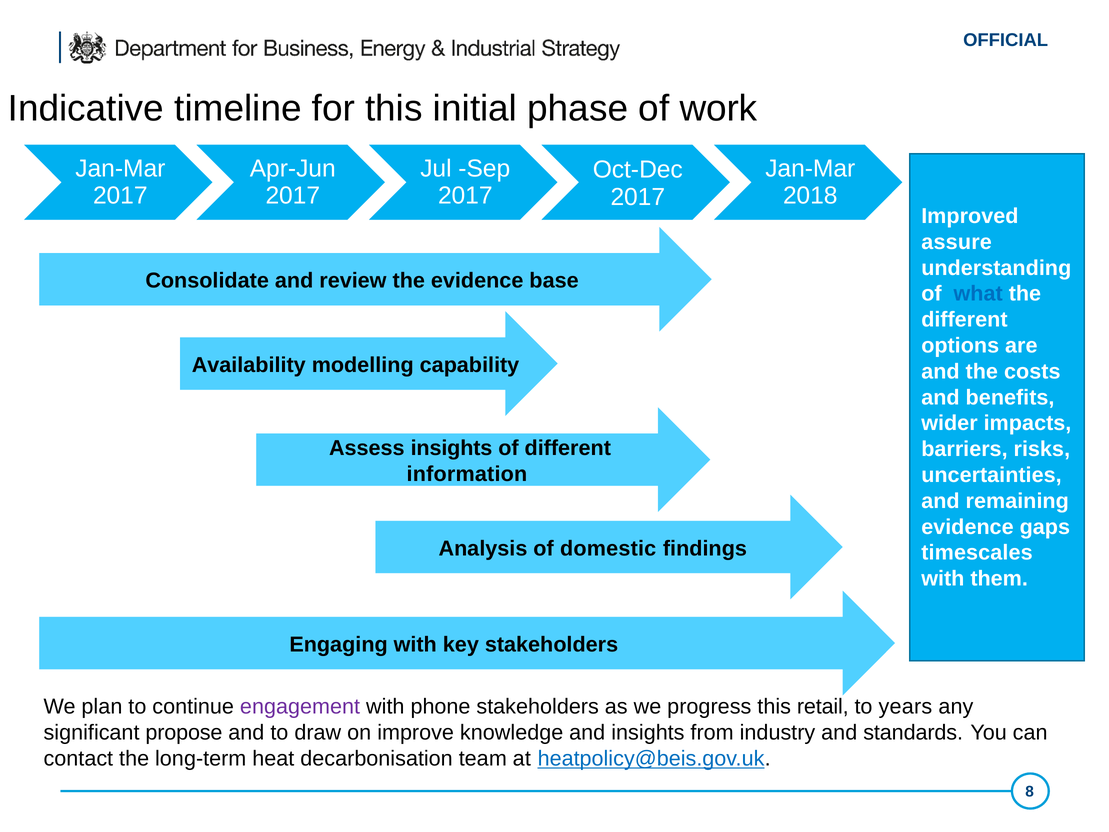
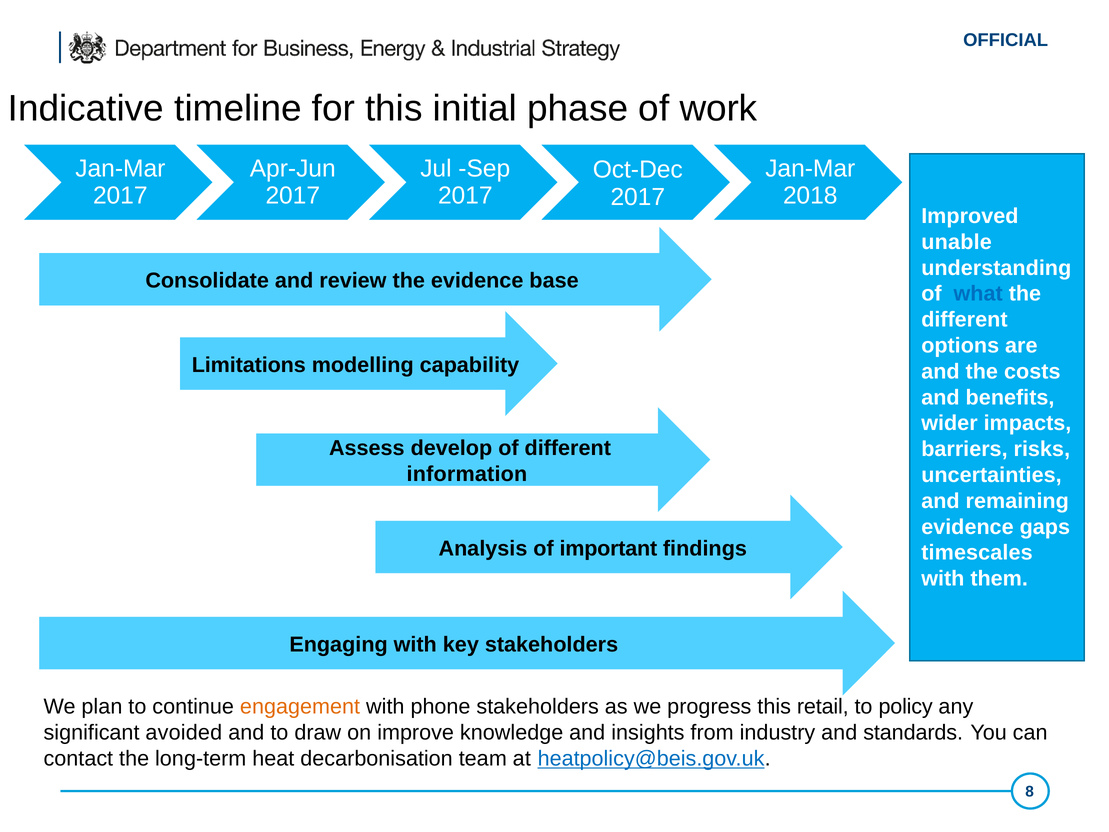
assure: assure -> unable
Availability: Availability -> Limitations
Assess insights: insights -> develop
domestic: domestic -> important
engagement colour: purple -> orange
years: years -> policy
propose: propose -> avoided
